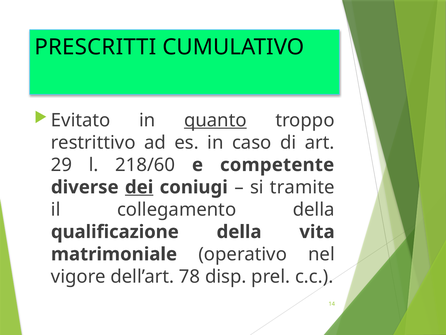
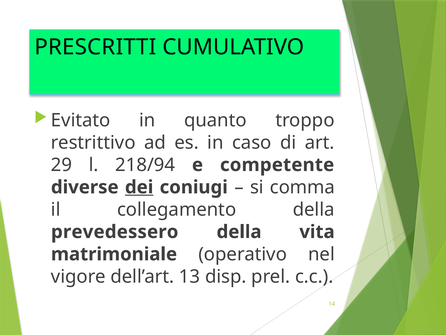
quanto underline: present -> none
218/60: 218/60 -> 218/94
tramite: tramite -> comma
qualificazione: qualificazione -> prevedessero
78: 78 -> 13
